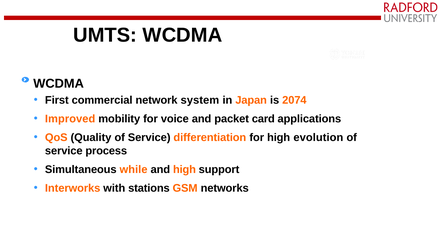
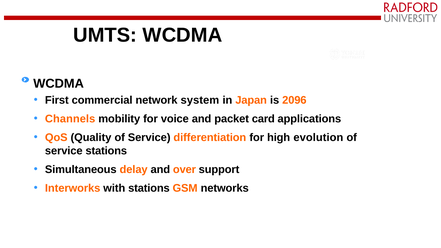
2074: 2074 -> 2096
Improved: Improved -> Channels
service process: process -> stations
while: while -> delay
and high: high -> over
